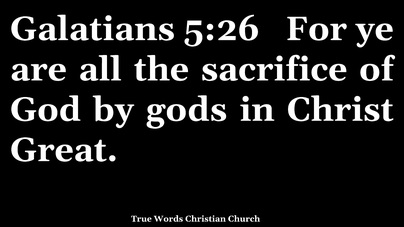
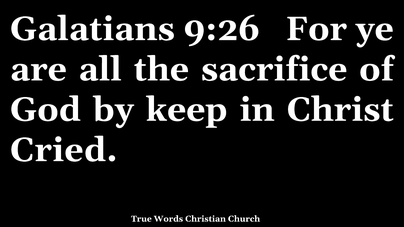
5:26: 5:26 -> 9:26
gods: gods -> keep
Great: Great -> Cried
